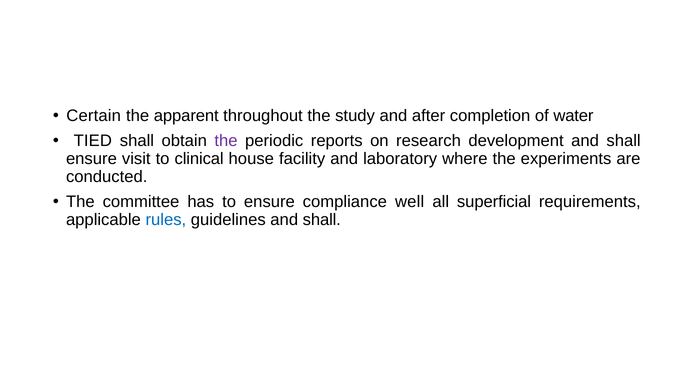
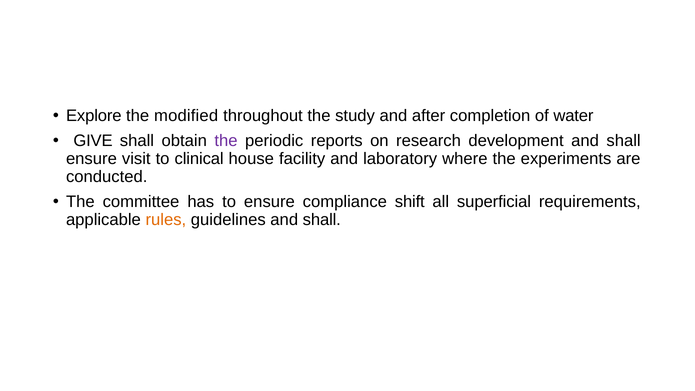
Certain: Certain -> Explore
apparent: apparent -> modified
TIED: TIED -> GIVE
well: well -> shift
rules colour: blue -> orange
